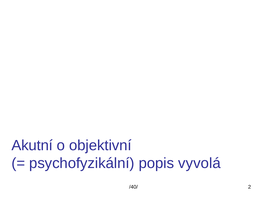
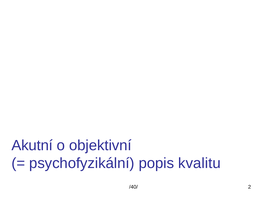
vyvolá: vyvolá -> kvalitu
